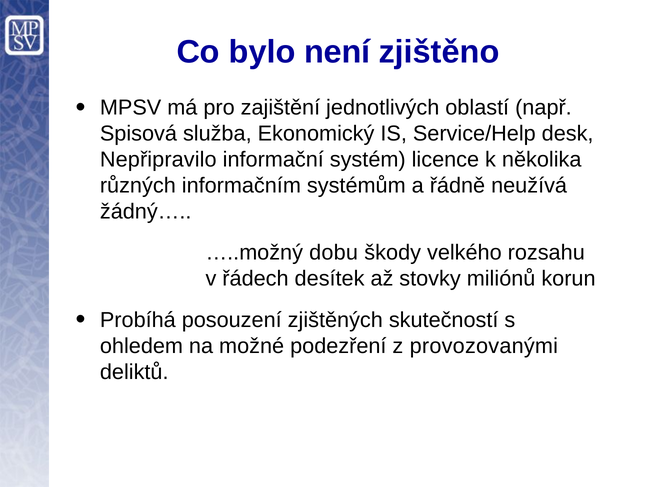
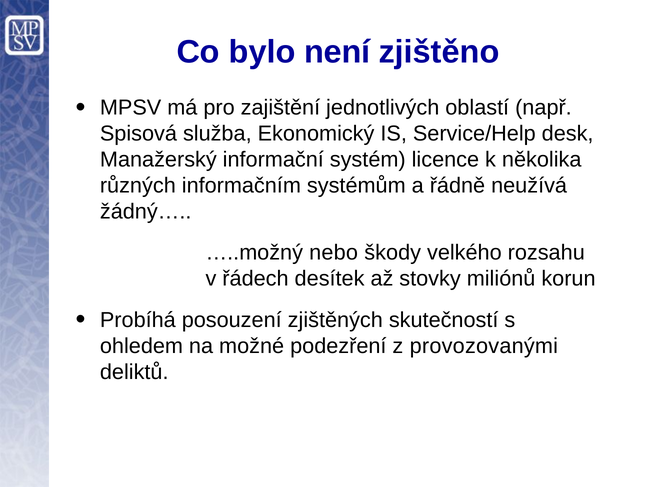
Nepřipravilo: Nepřipravilo -> Manažerský
dobu: dobu -> nebo
